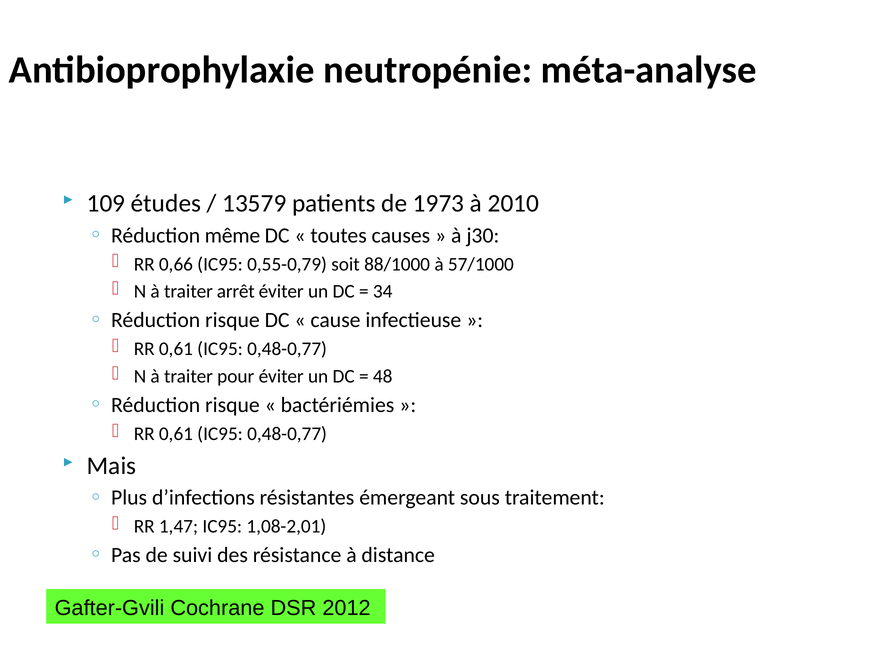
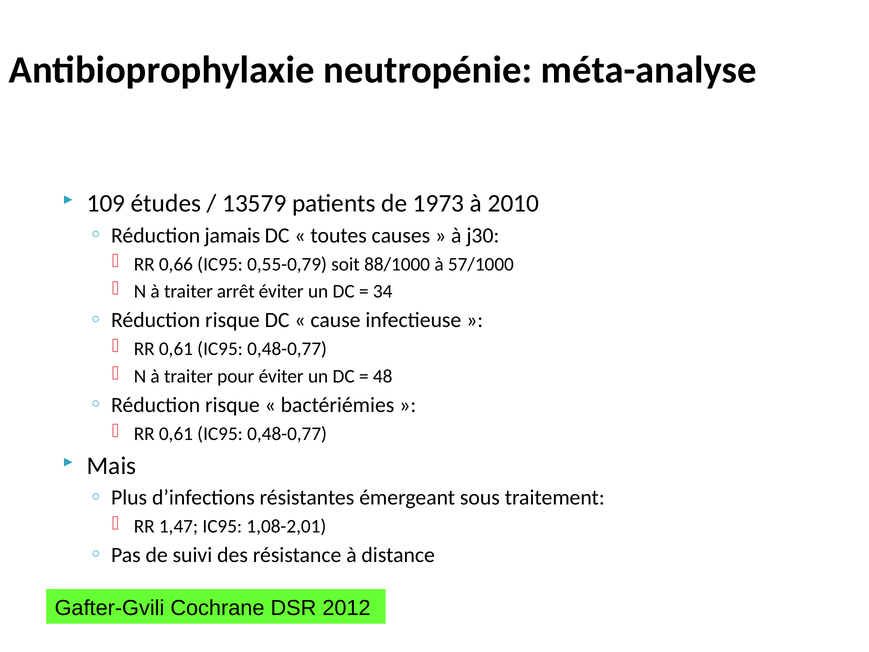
même: même -> jamais
